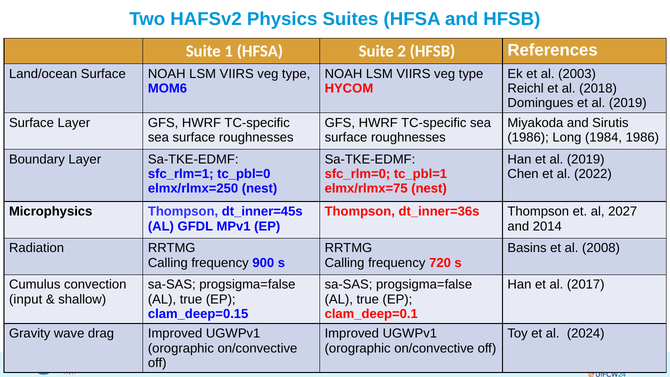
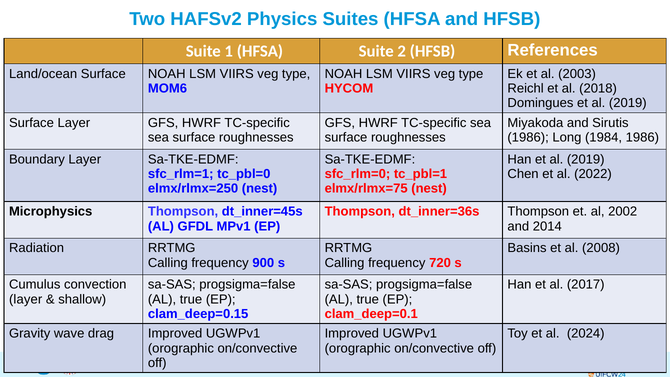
2027: 2027 -> 2002
input at (26, 299): input -> layer
